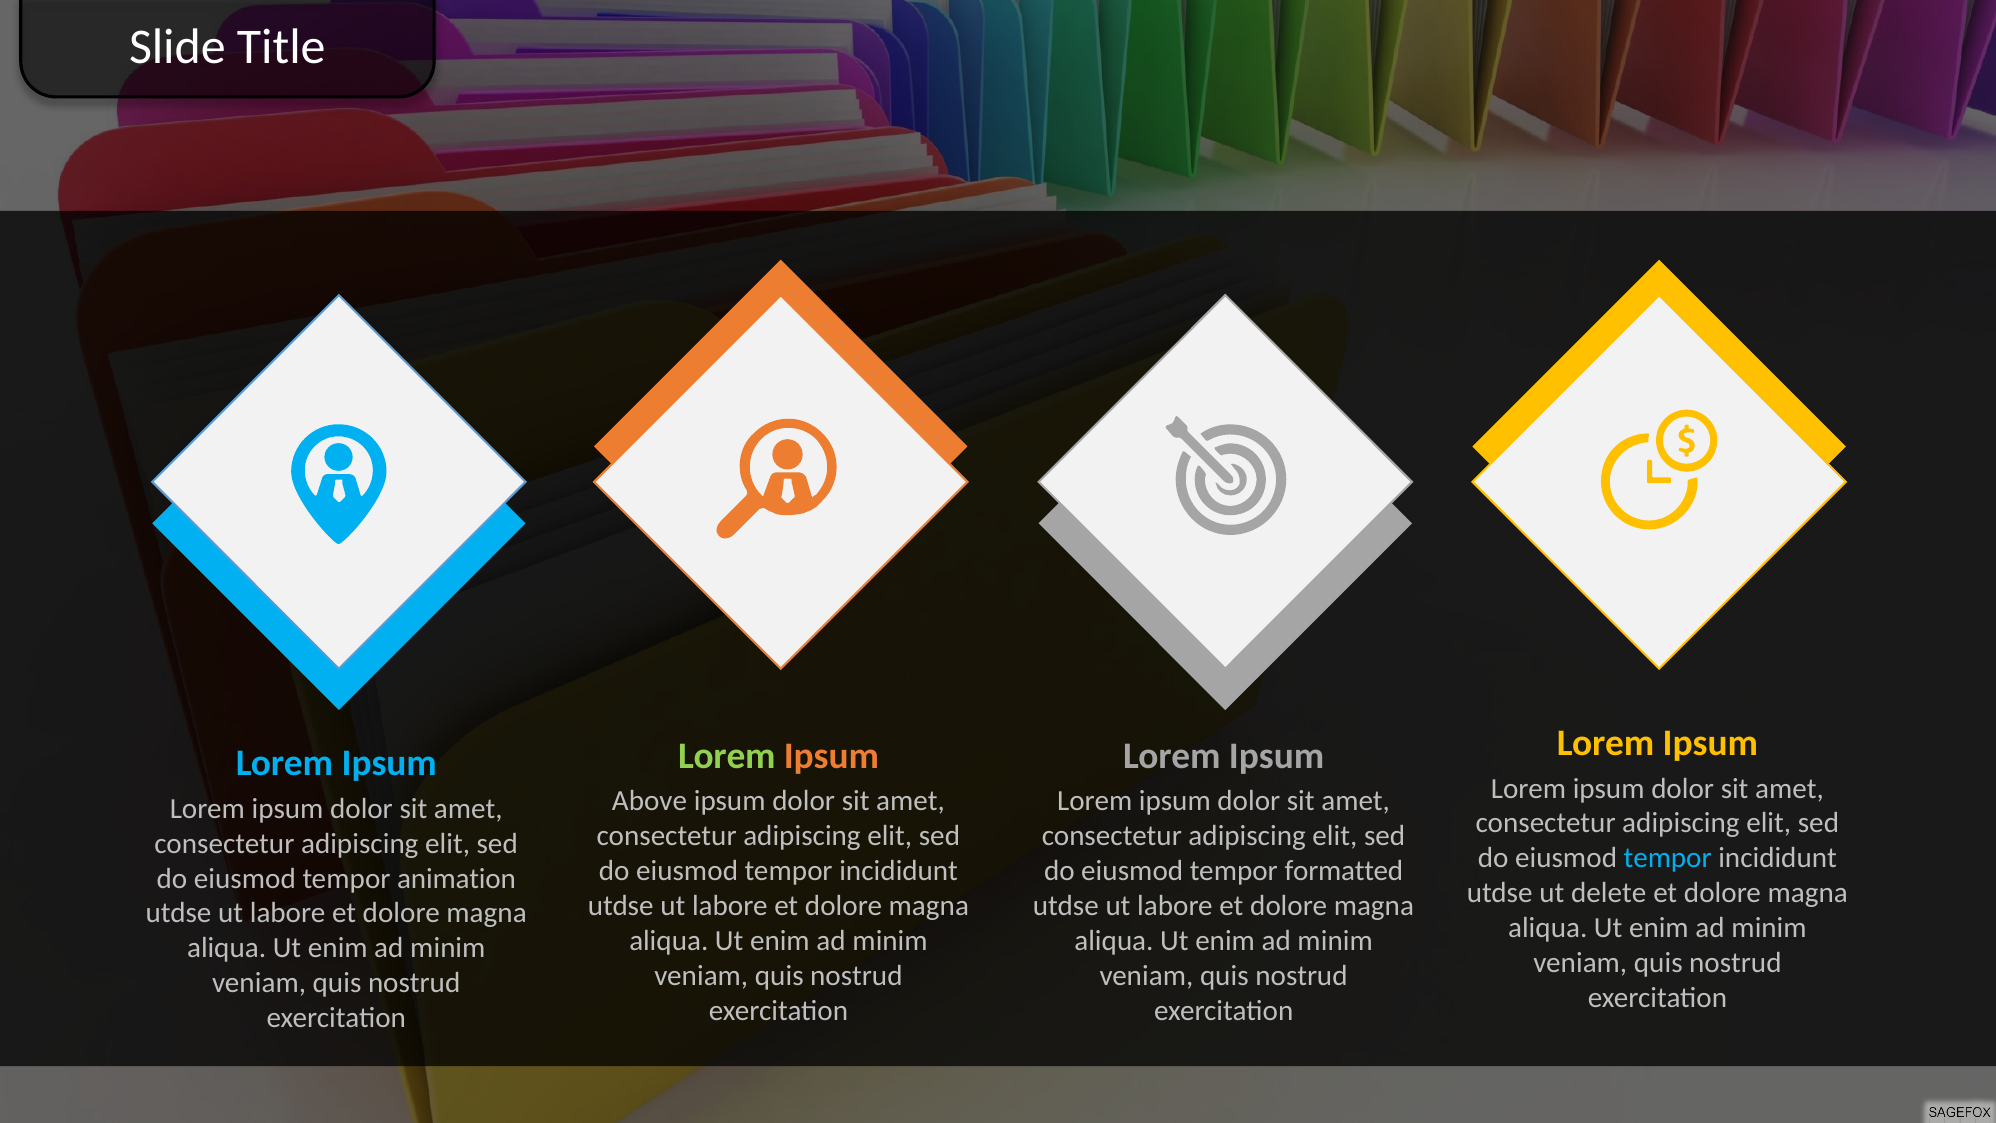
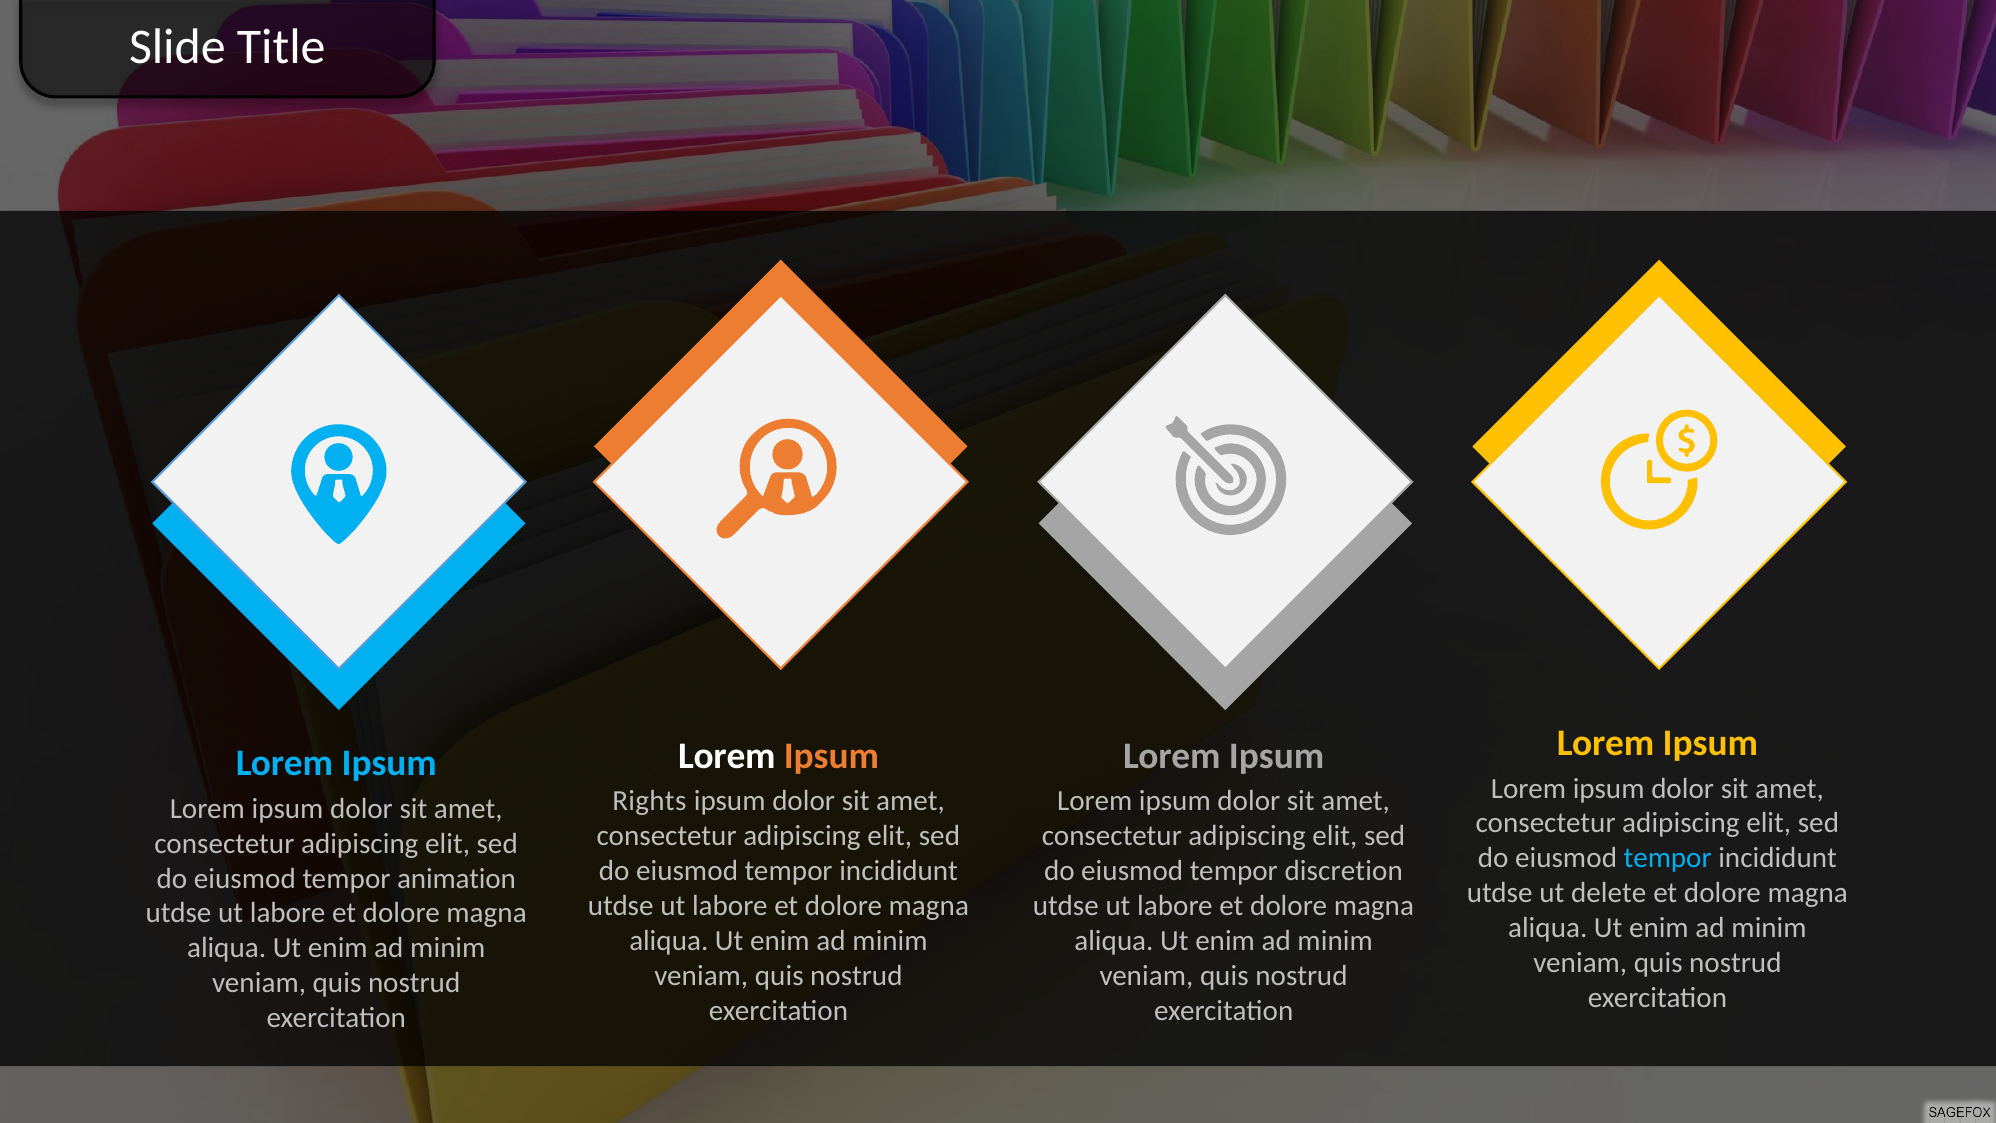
Lorem at (727, 756) colour: light green -> white
Above: Above -> Rights
formatted: formatted -> discretion
